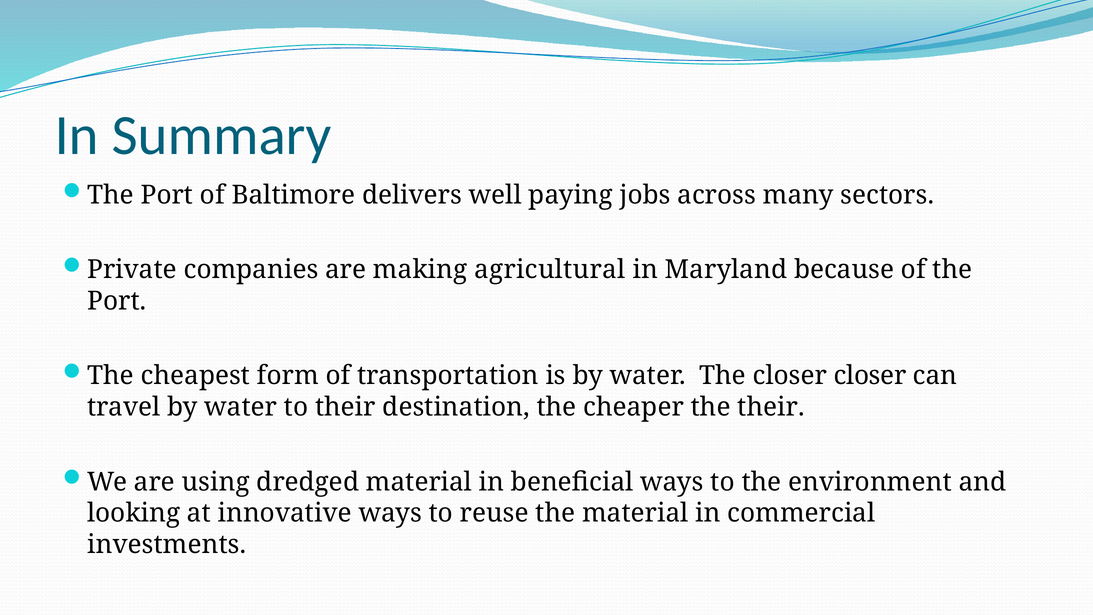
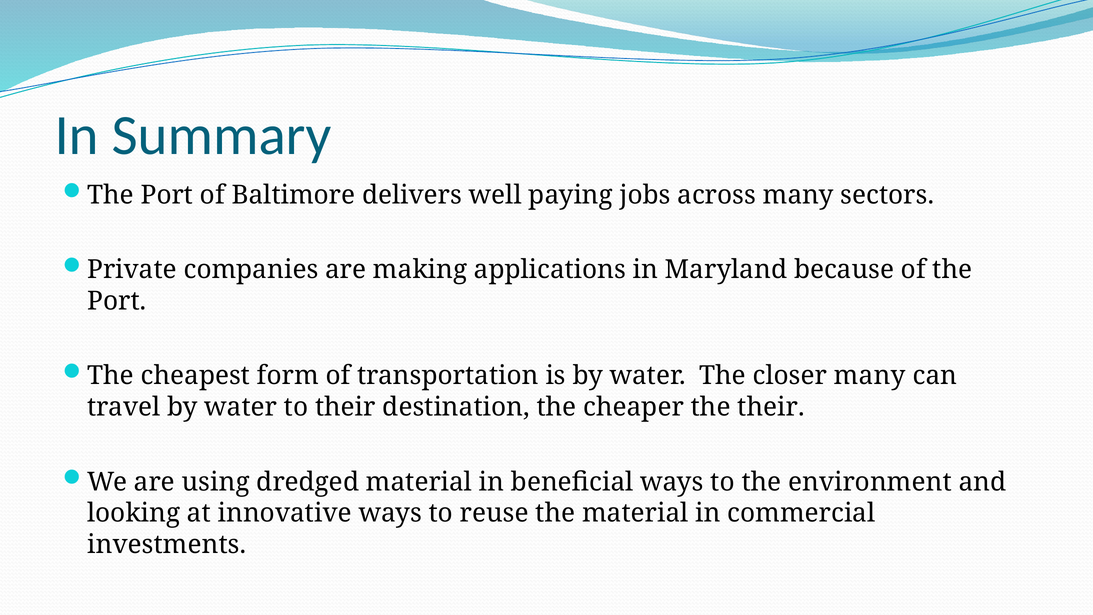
agricultural: agricultural -> applications
closer closer: closer -> many
